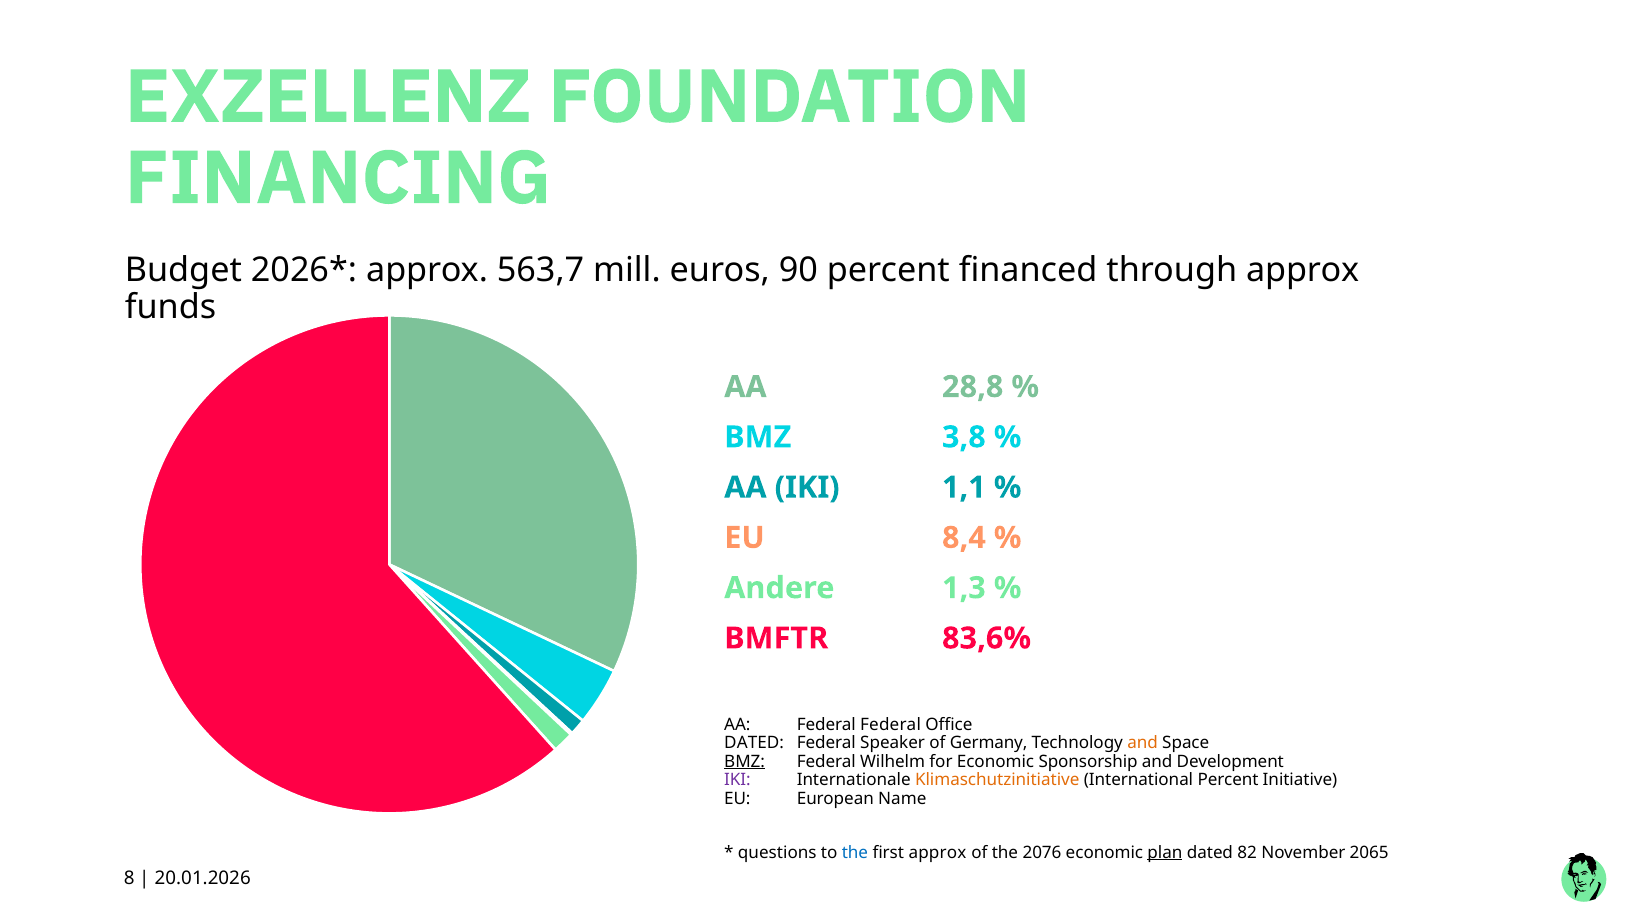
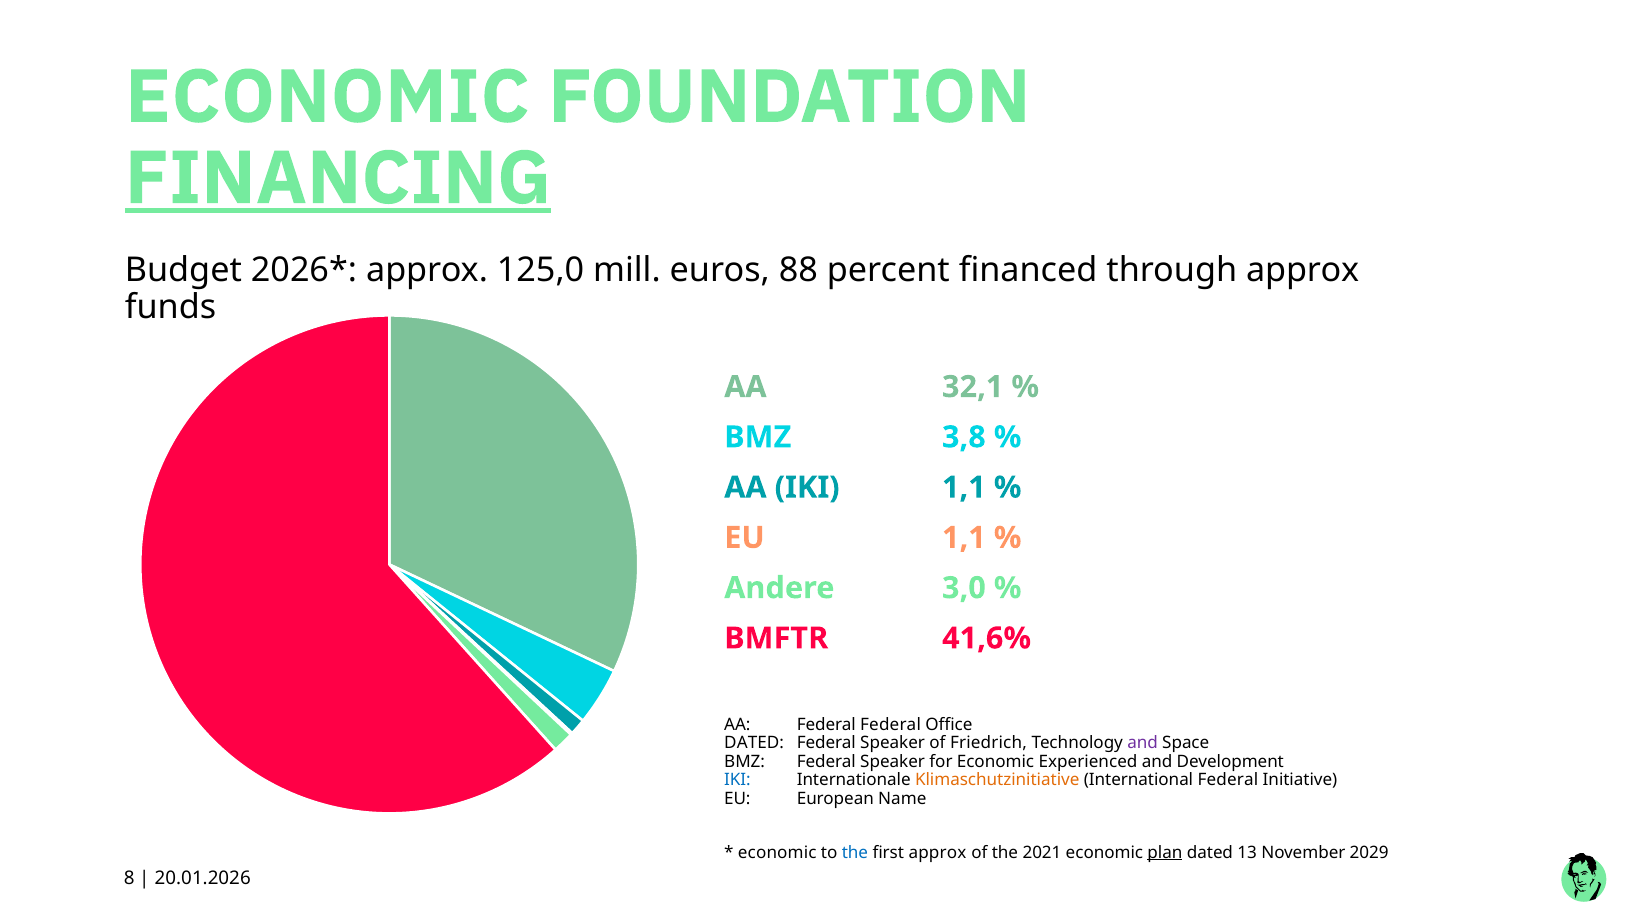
EXZELLENZ at (328, 97): EXZELLENZ -> ECONOMIC
FINANCING underline: none -> present
563,7: 563,7 -> 125,0
90: 90 -> 88
28,8: 28,8 -> 32,1
EU 8,4: 8,4 -> 1,1
1,3: 1,3 -> 3,0
83,6%: 83,6% -> 41,6%
Germany: Germany -> Friedrich
and at (1143, 743) colour: orange -> purple
BMZ at (745, 762) underline: present -> none
Wilhelm at (893, 762): Wilhelm -> Speaker
Sponsorship: Sponsorship -> Experienced
IKI at (738, 780) colour: purple -> blue
International Percent: Percent -> Federal
questions at (777, 853): questions -> economic
2076: 2076 -> 2021
82: 82 -> 13
2065: 2065 -> 2029
